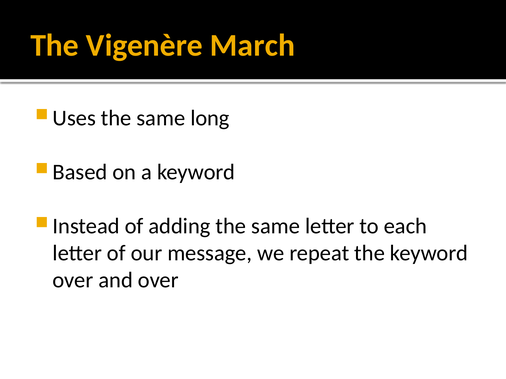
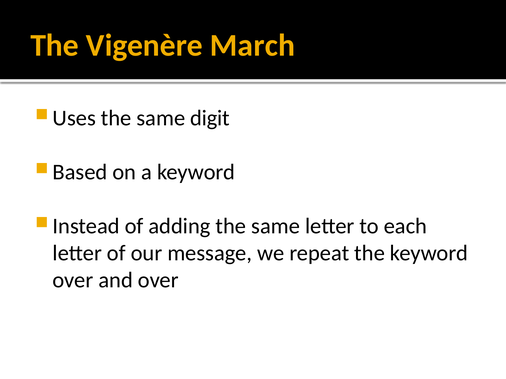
long: long -> digit
